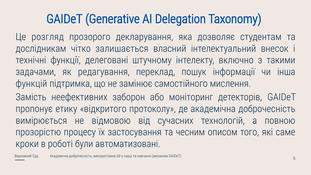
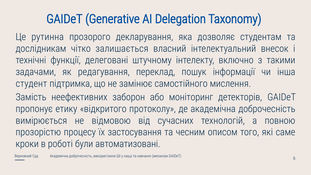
розгляд: розгляд -> рутинна
функцій: функцій -> студент
